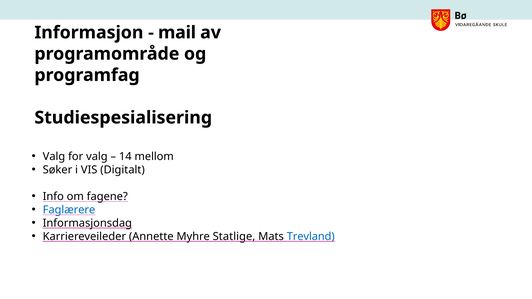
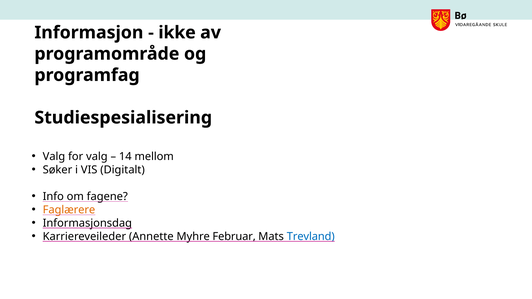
mail: mail -> ikke
Faglærere colour: blue -> orange
Statlige: Statlige -> Februar
